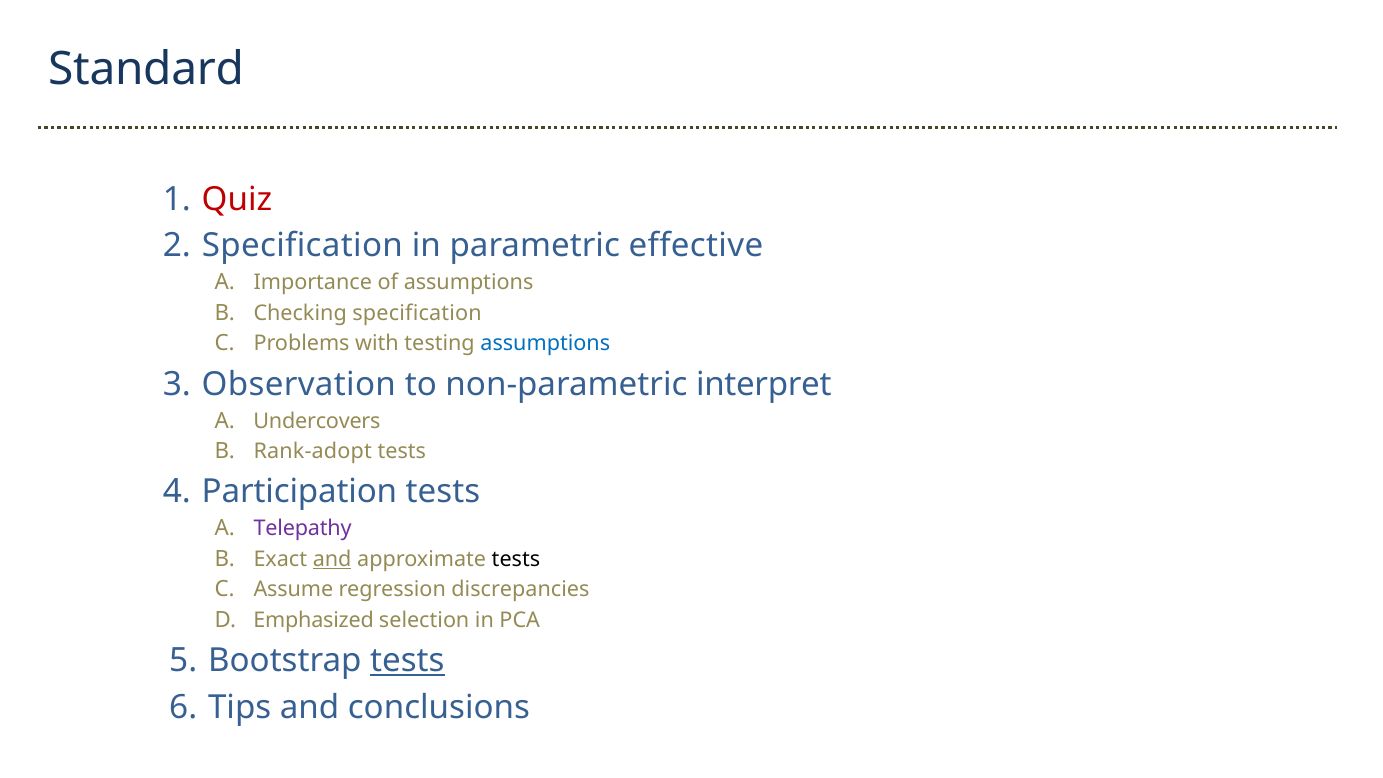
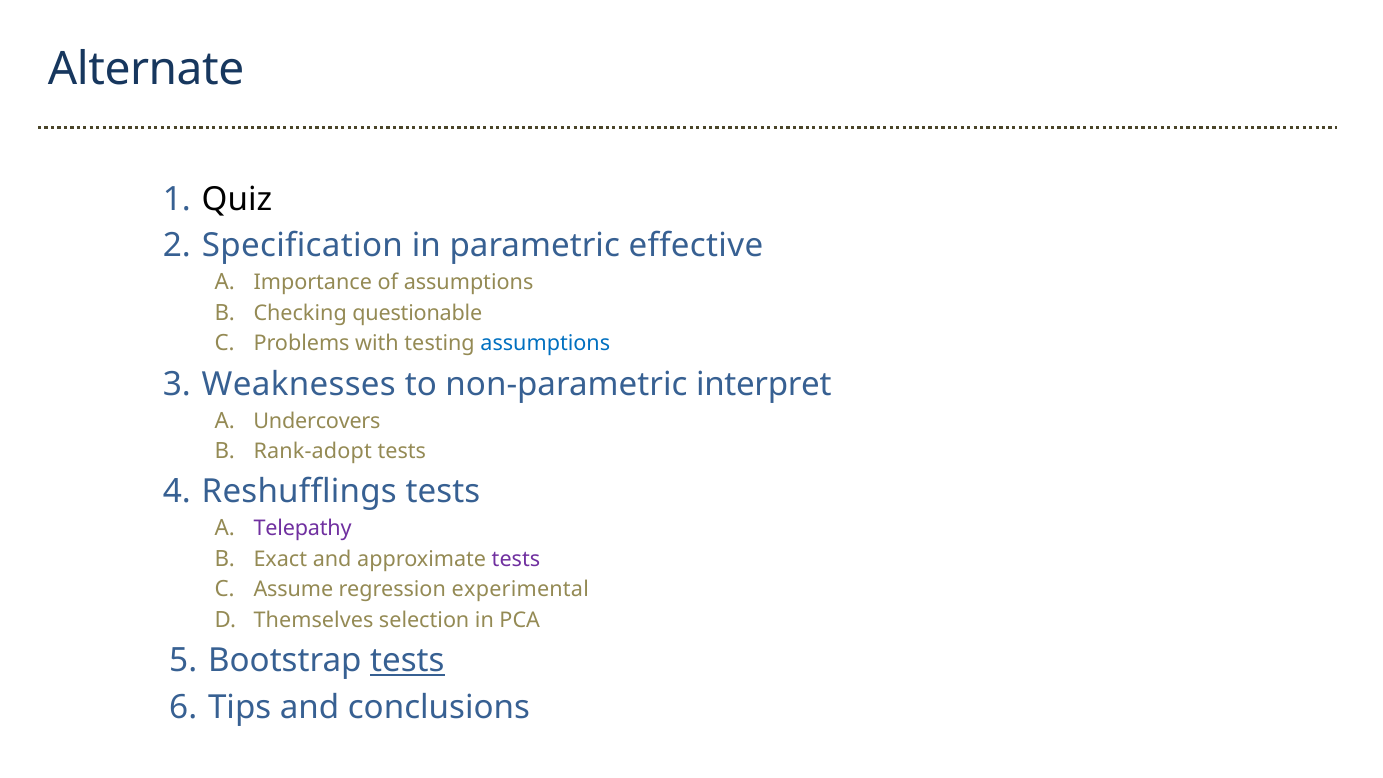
Standard: Standard -> Alternate
Quiz colour: red -> black
Checking specification: specification -> questionable
Observation: Observation -> Weaknesses
Participation: Participation -> Reshufflings
and at (332, 559) underline: present -> none
tests at (516, 559) colour: black -> purple
discrepancies: discrepancies -> experimental
Emphasized: Emphasized -> Themselves
